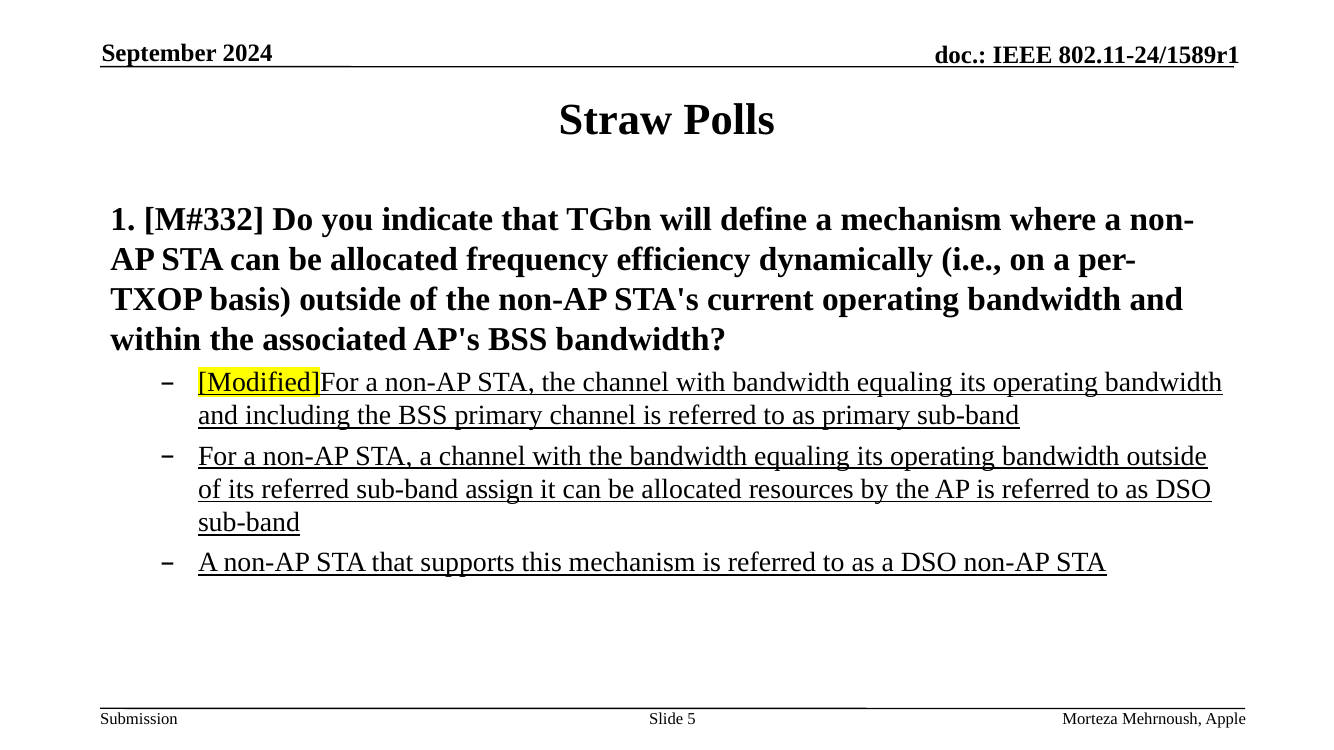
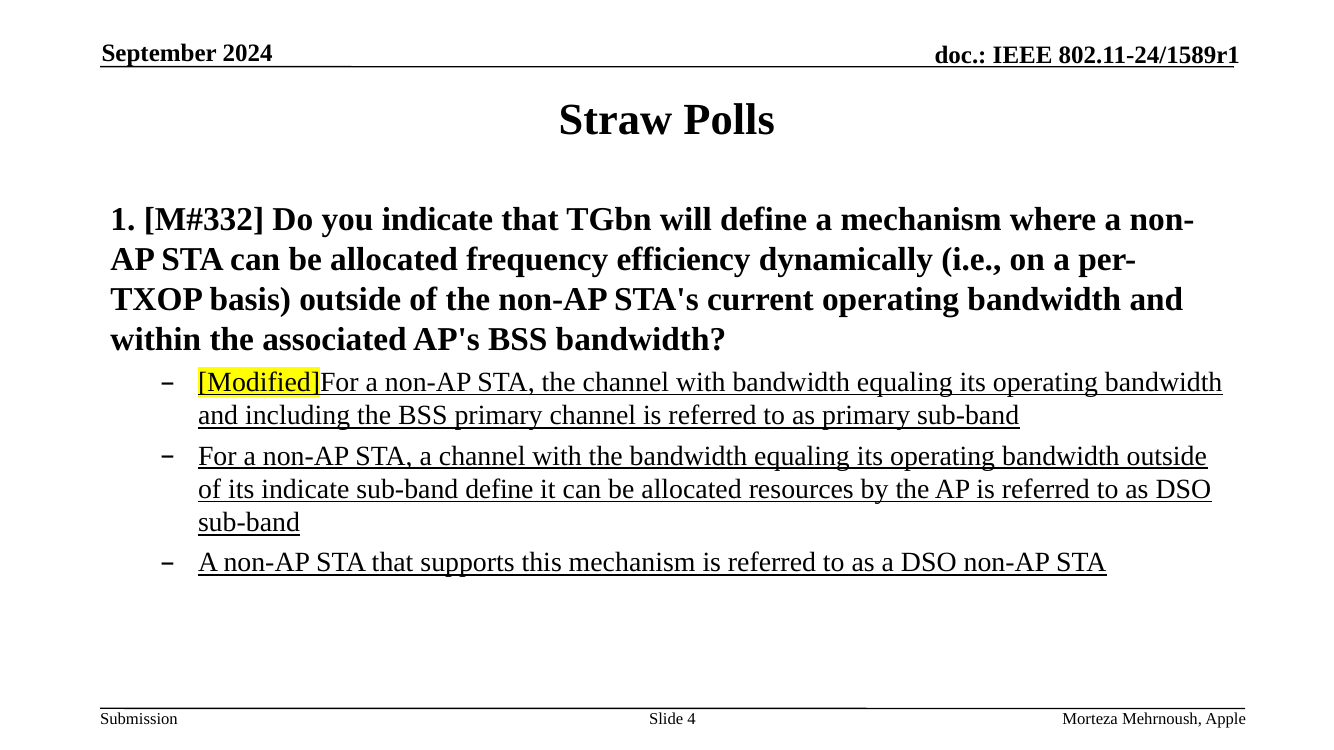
its referred: referred -> indicate
sub-band assign: assign -> define
5: 5 -> 4
